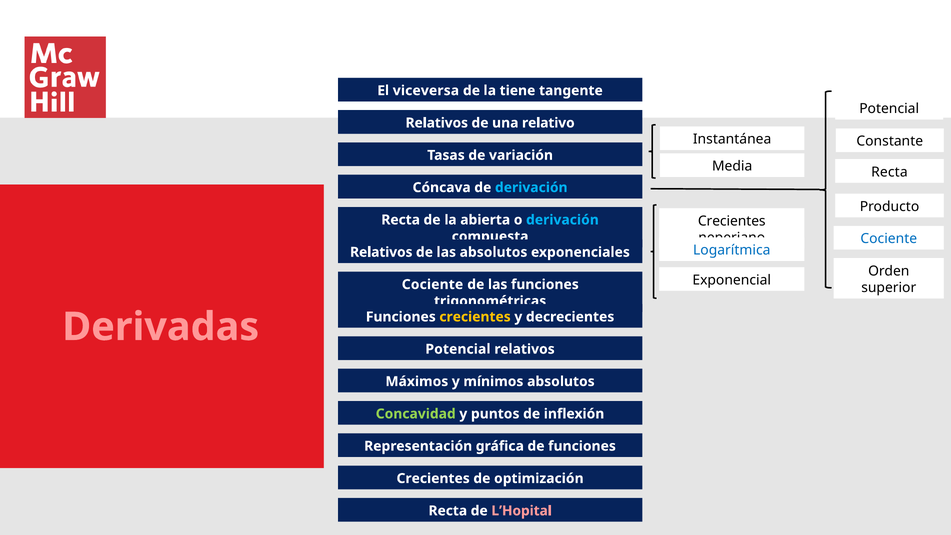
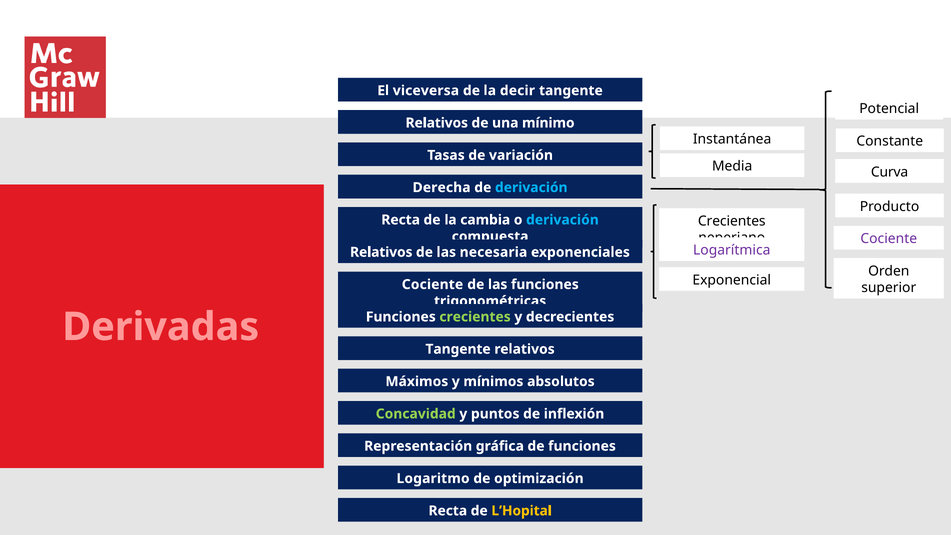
tiene: tiene -> decir
relativo: relativo -> mínimo
Recta at (889, 172): Recta -> Curva
Cóncava: Cóncava -> Derecha
abierta: abierta -> cambia
Cociente at (889, 239) colour: blue -> purple
Logarítmica colour: blue -> purple
las absolutos: absolutos -> necesaria
crecientes at (475, 317) colour: yellow -> light green
Potencial at (458, 349): Potencial -> Tangente
Crecientes at (433, 478): Crecientes -> Logaritmo
L’Hopital colour: pink -> yellow
